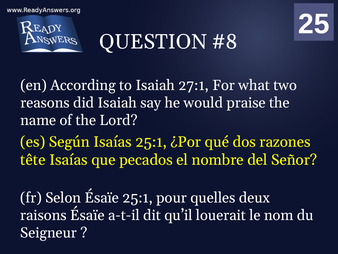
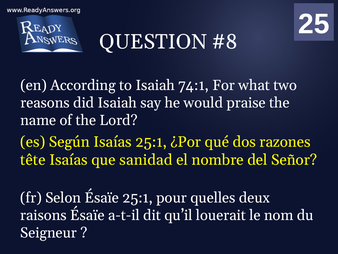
27:1: 27:1 -> 74:1
pecados: pecados -> sanidad
